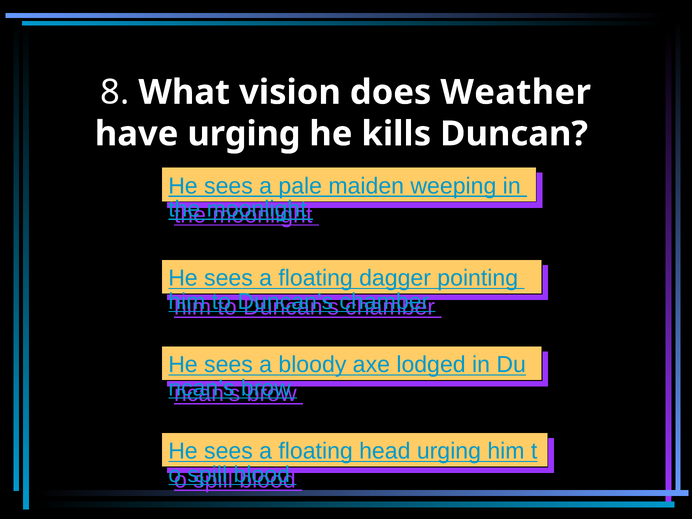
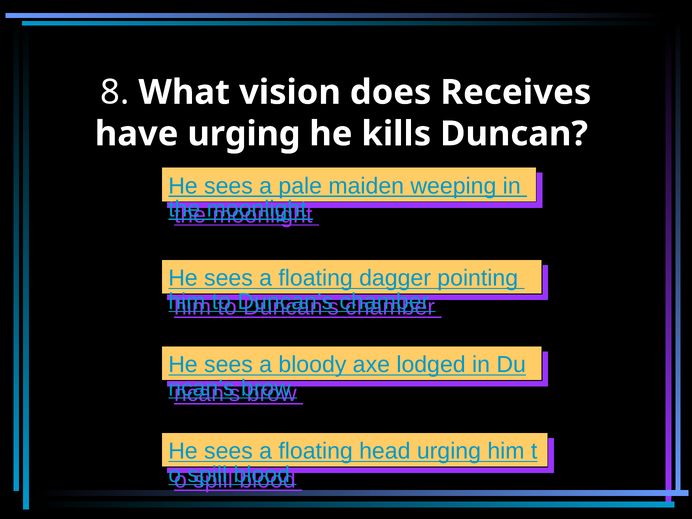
Weather: Weather -> Receives
